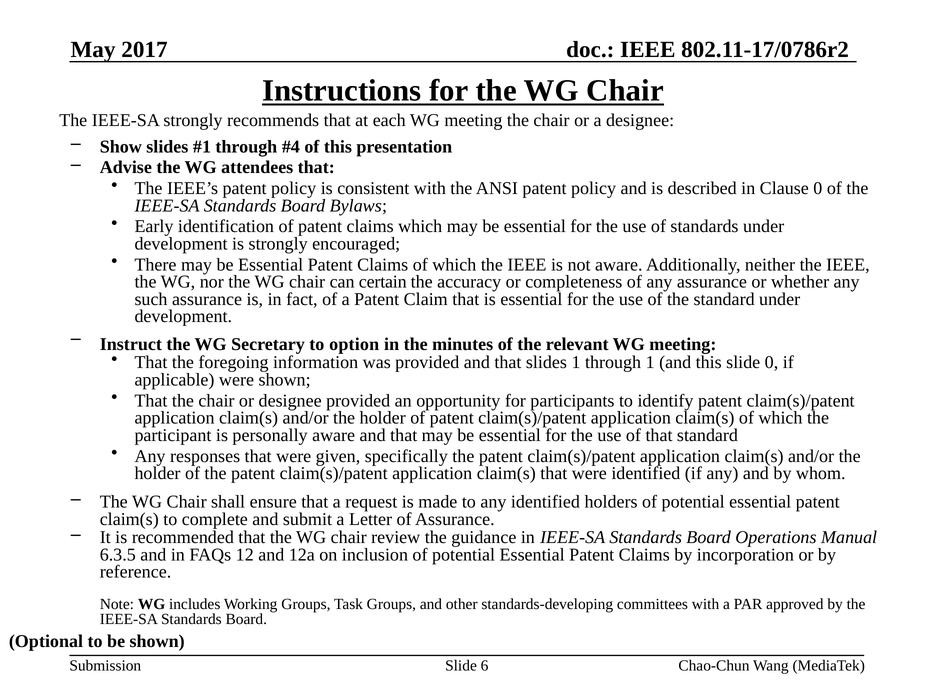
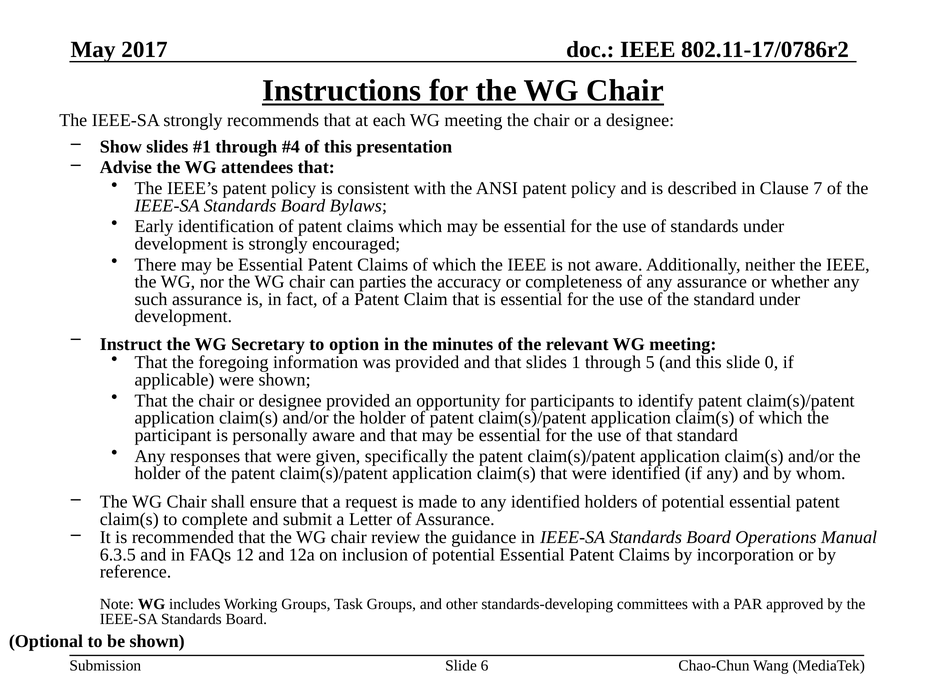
Clause 0: 0 -> 7
certain: certain -> parties
through 1: 1 -> 5
